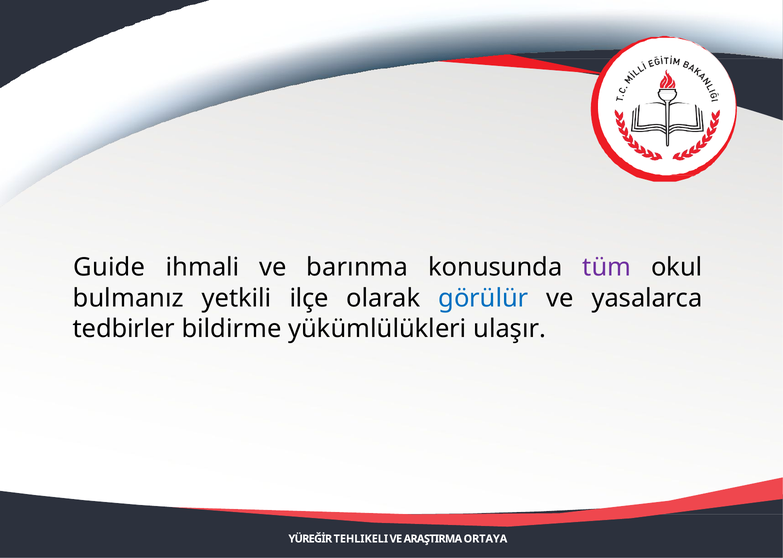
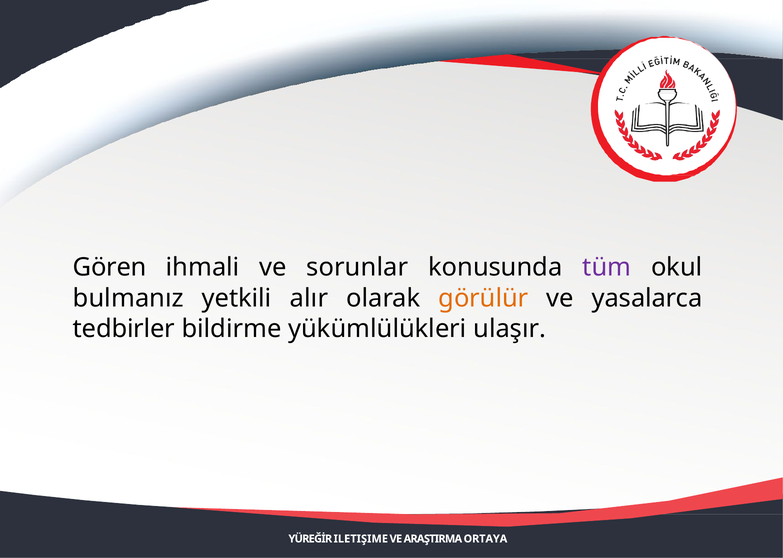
Guide: Guide -> Gören
barınma: barınma -> sorunlar
ilçe: ilçe -> alır
görülür colour: blue -> orange
TEHLIKELI: TEHLIKELI -> ILETIŞIME
